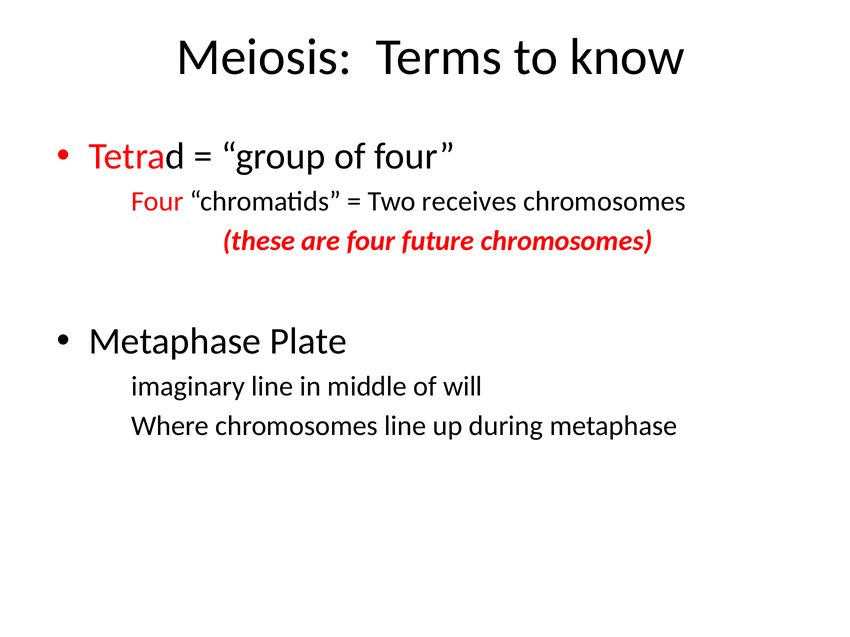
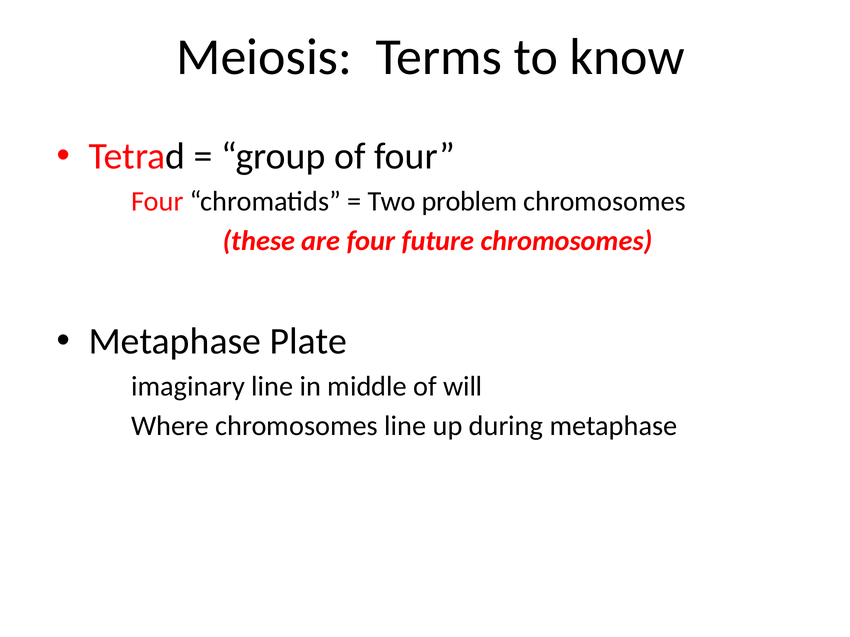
receives: receives -> problem
